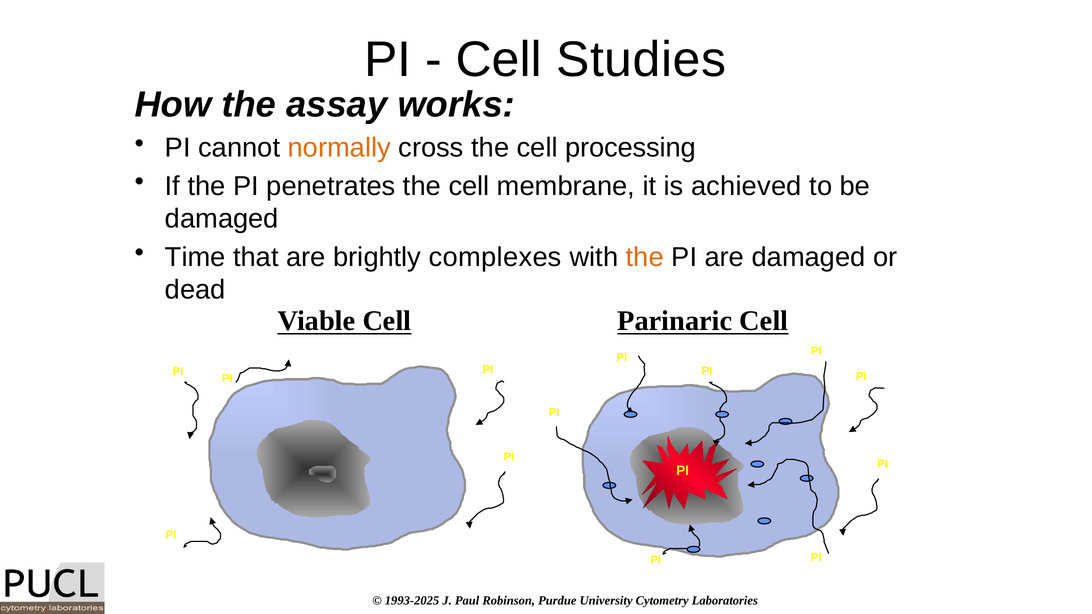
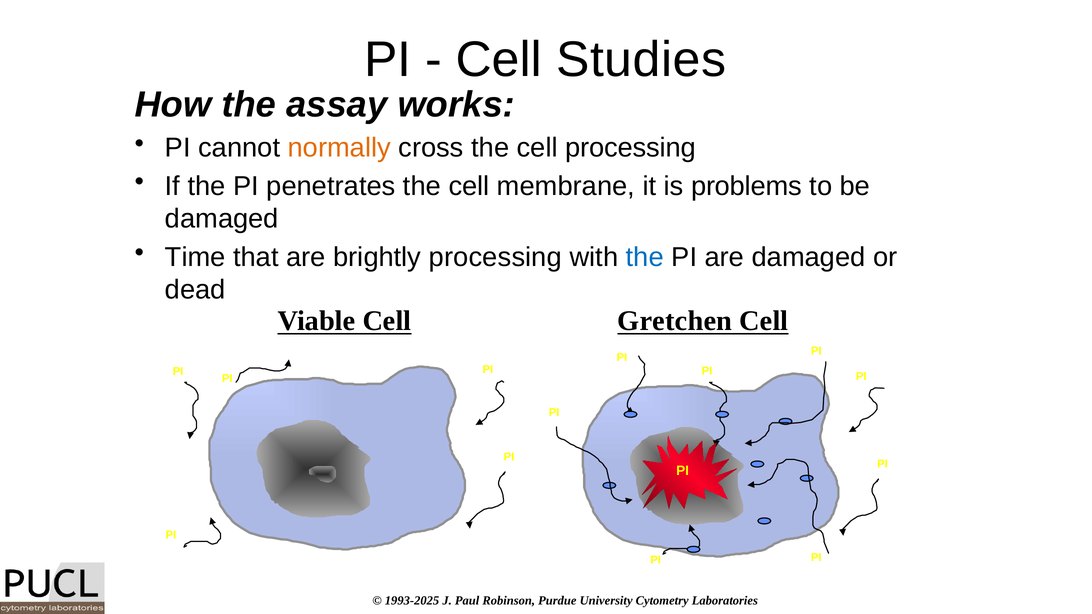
achieved: achieved -> problems
brightly complexes: complexes -> processing
the at (645, 257) colour: orange -> blue
Parinaric: Parinaric -> Gretchen
